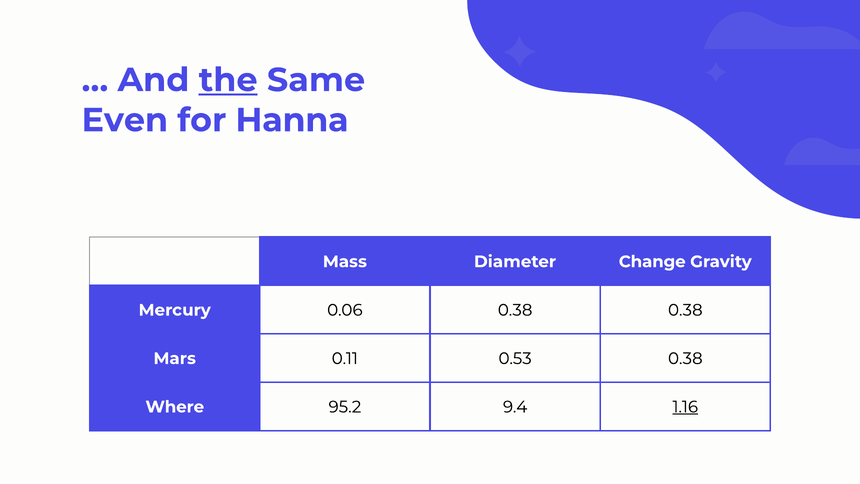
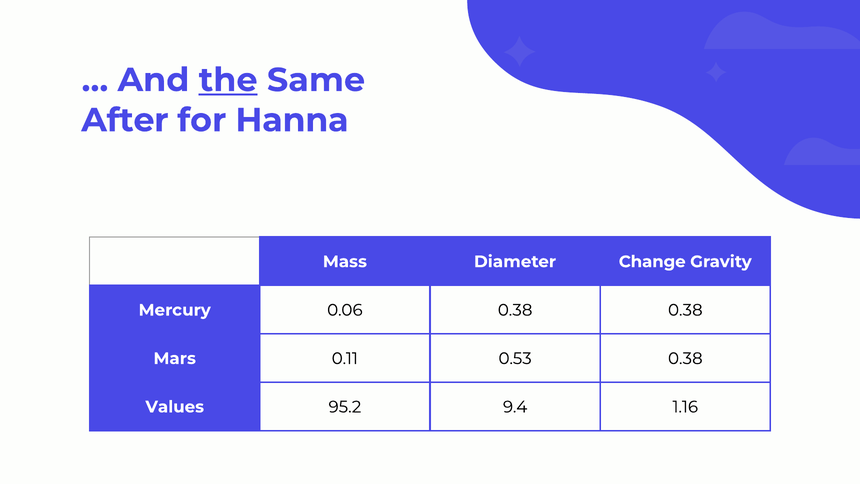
Even: Even -> After
Where: Where -> Values
1.16 underline: present -> none
